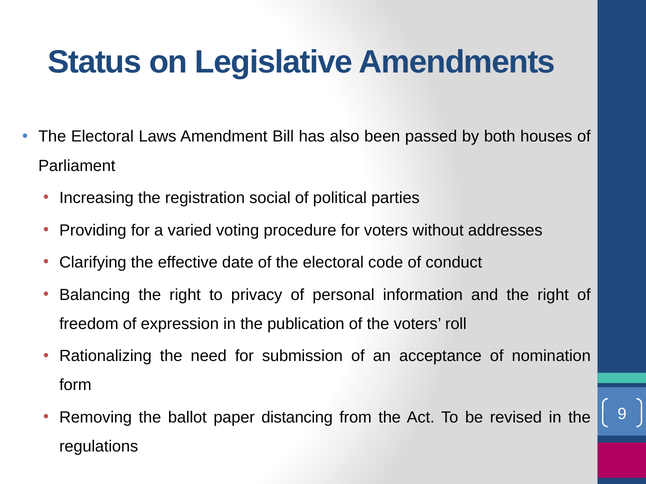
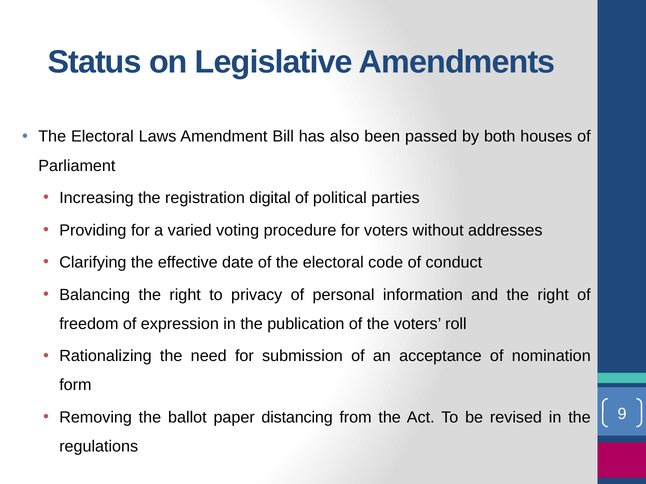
social: social -> digital
